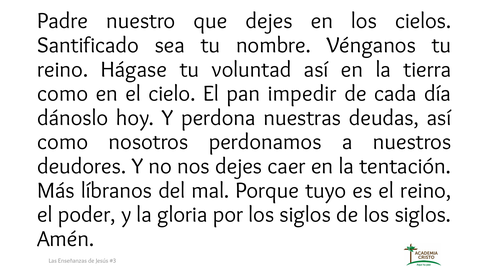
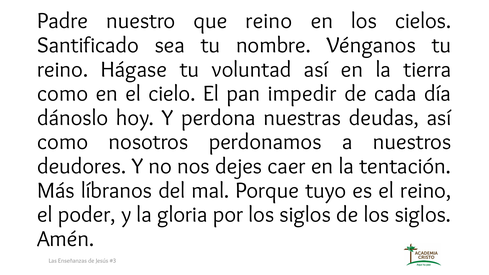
que dejes: dejes -> reino
